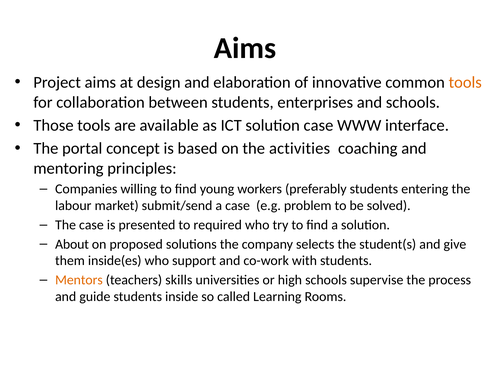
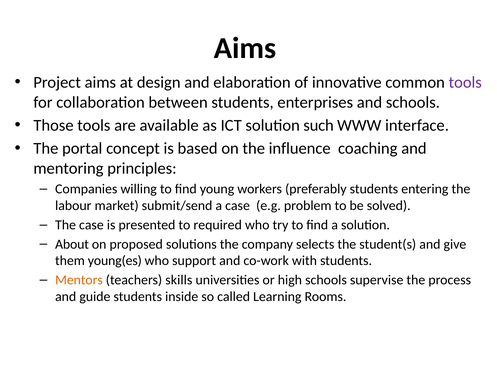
tools at (465, 83) colour: orange -> purple
solution case: case -> such
activities: activities -> influence
inside(es: inside(es -> young(es
